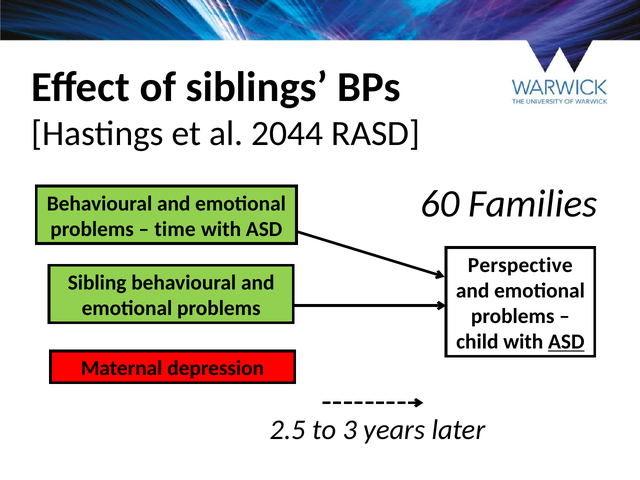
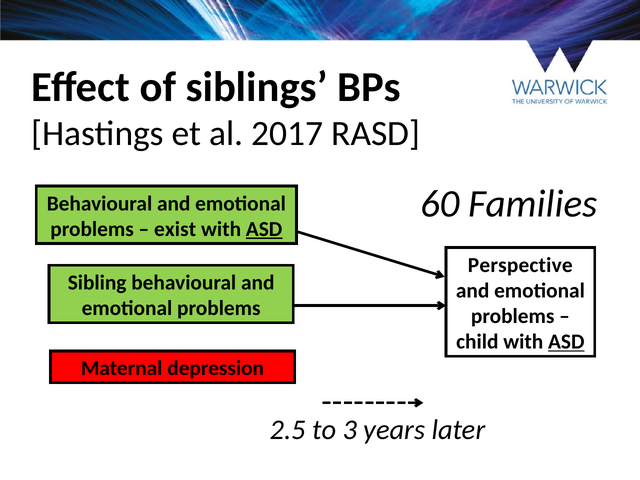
2044: 2044 -> 2017
time: time -> exist
ASD at (264, 229) underline: none -> present
